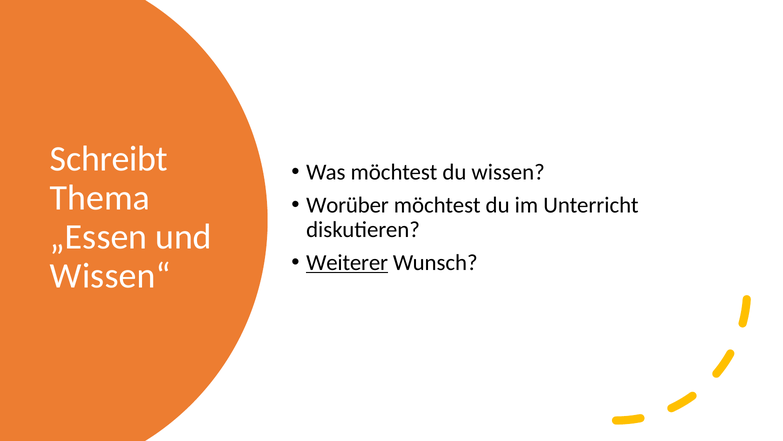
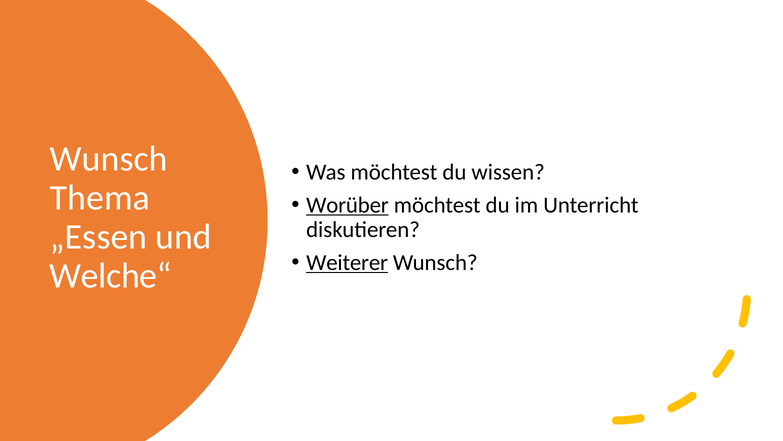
Schreibt at (109, 159): Schreibt -> Wunsch
Worüber underline: none -> present
Wissen“: Wissen“ -> Welche“
